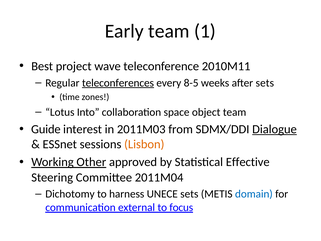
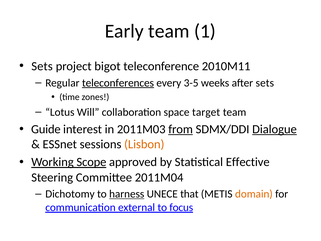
Best at (42, 66): Best -> Sets
wave: wave -> bigot
8-5: 8-5 -> 3-5
Into: Into -> Will
object: object -> target
from underline: none -> present
Other: Other -> Scope
harness underline: none -> present
UNECE sets: sets -> that
domain colour: blue -> orange
